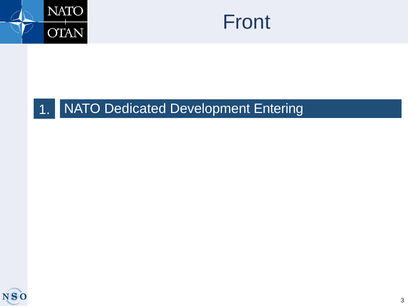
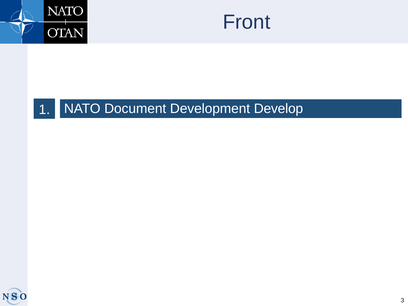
Dedicated: Dedicated -> Document
Entering: Entering -> Develop
